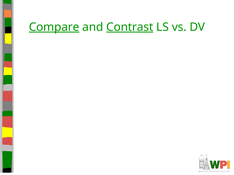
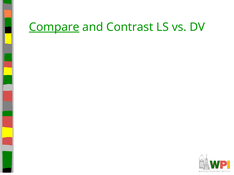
Contrast underline: present -> none
